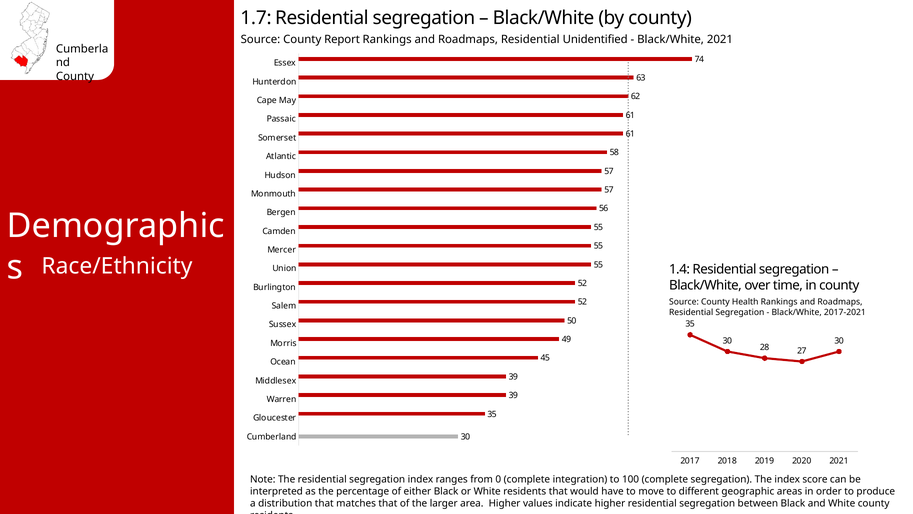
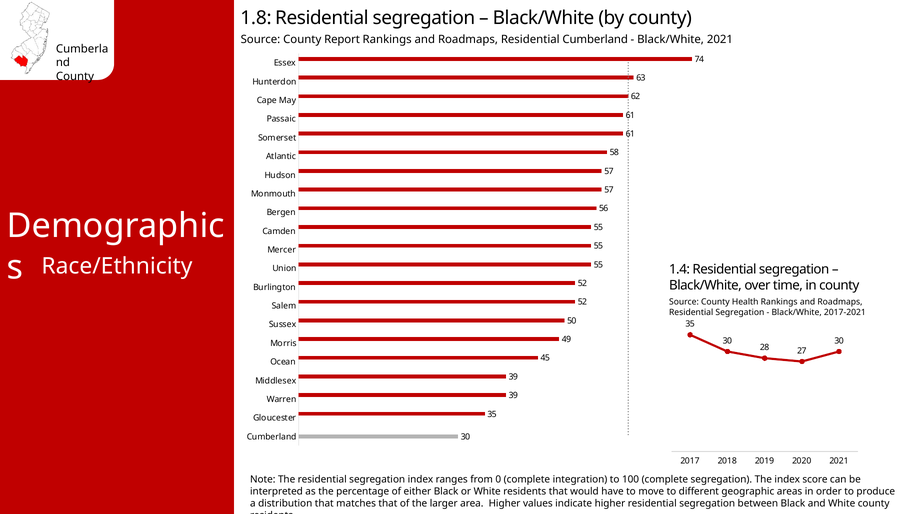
1.7: 1.7 -> 1.8
Residential Unidentified: Unidentified -> Cumberland
